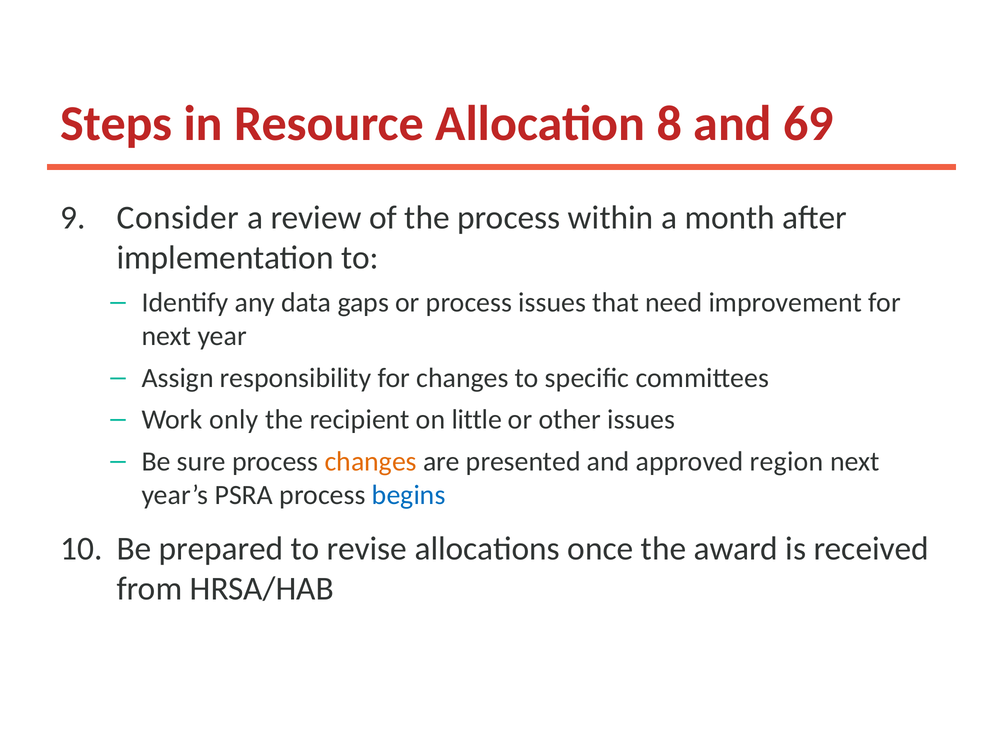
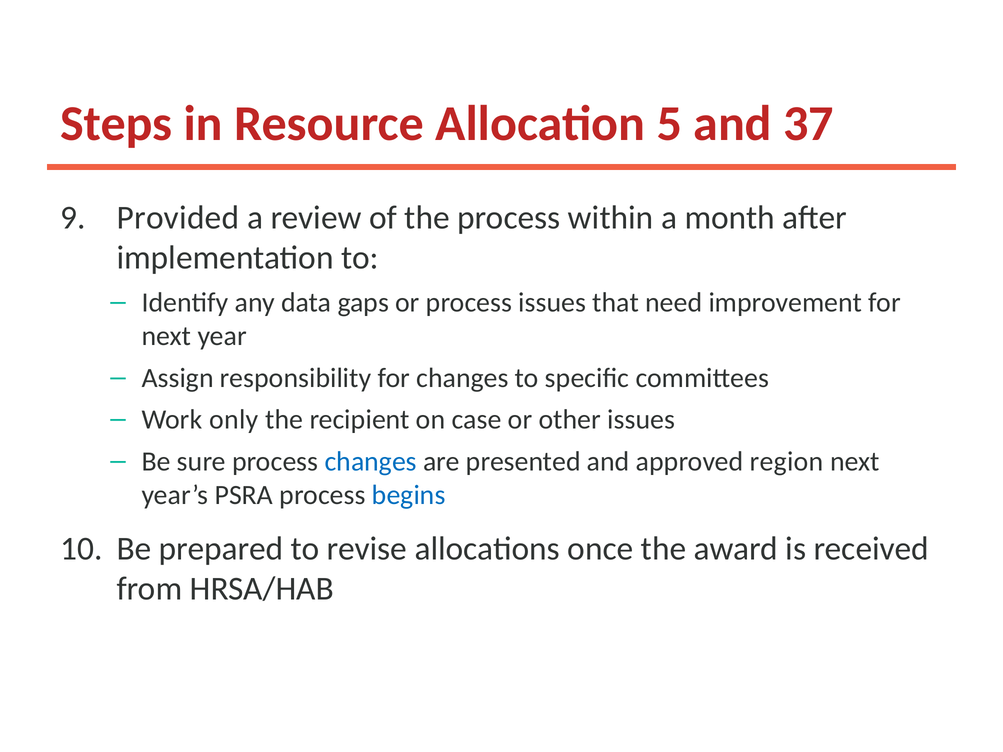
8: 8 -> 5
69: 69 -> 37
Consider: Consider -> Provided
little: little -> case
changes at (371, 462) colour: orange -> blue
